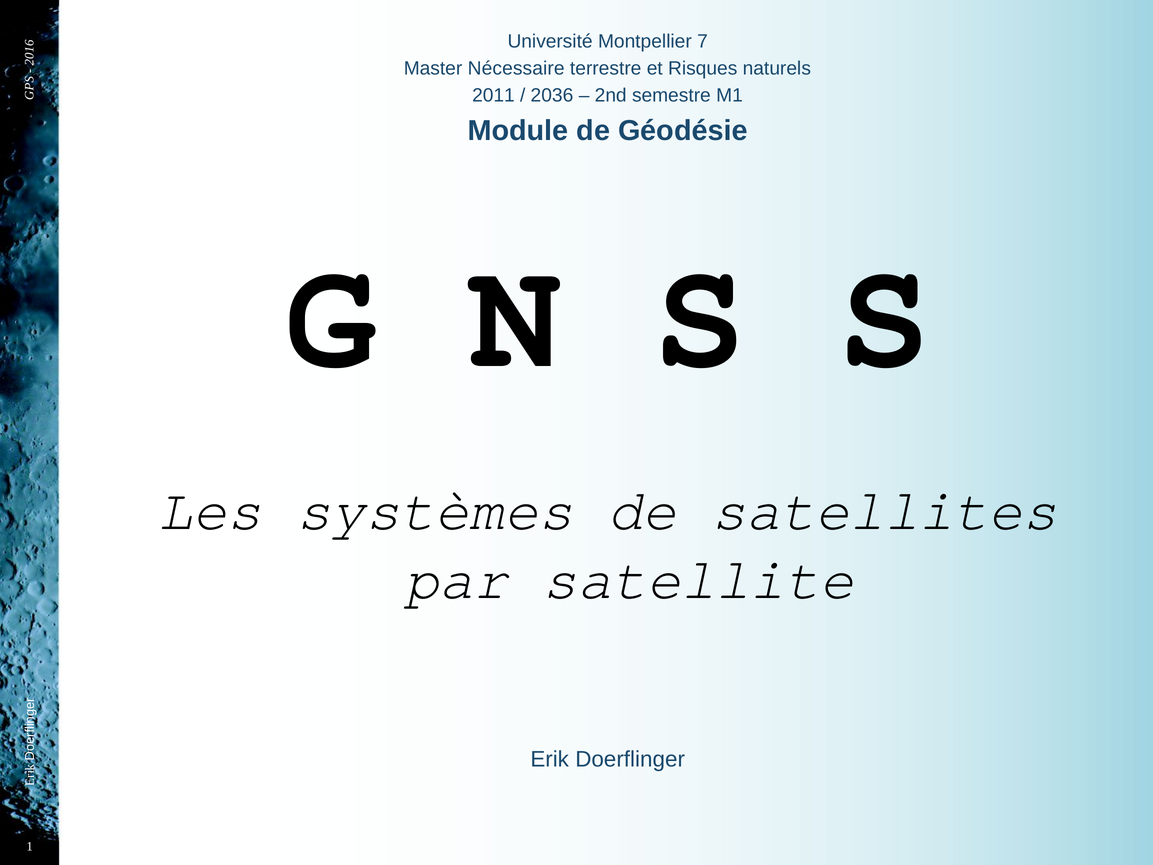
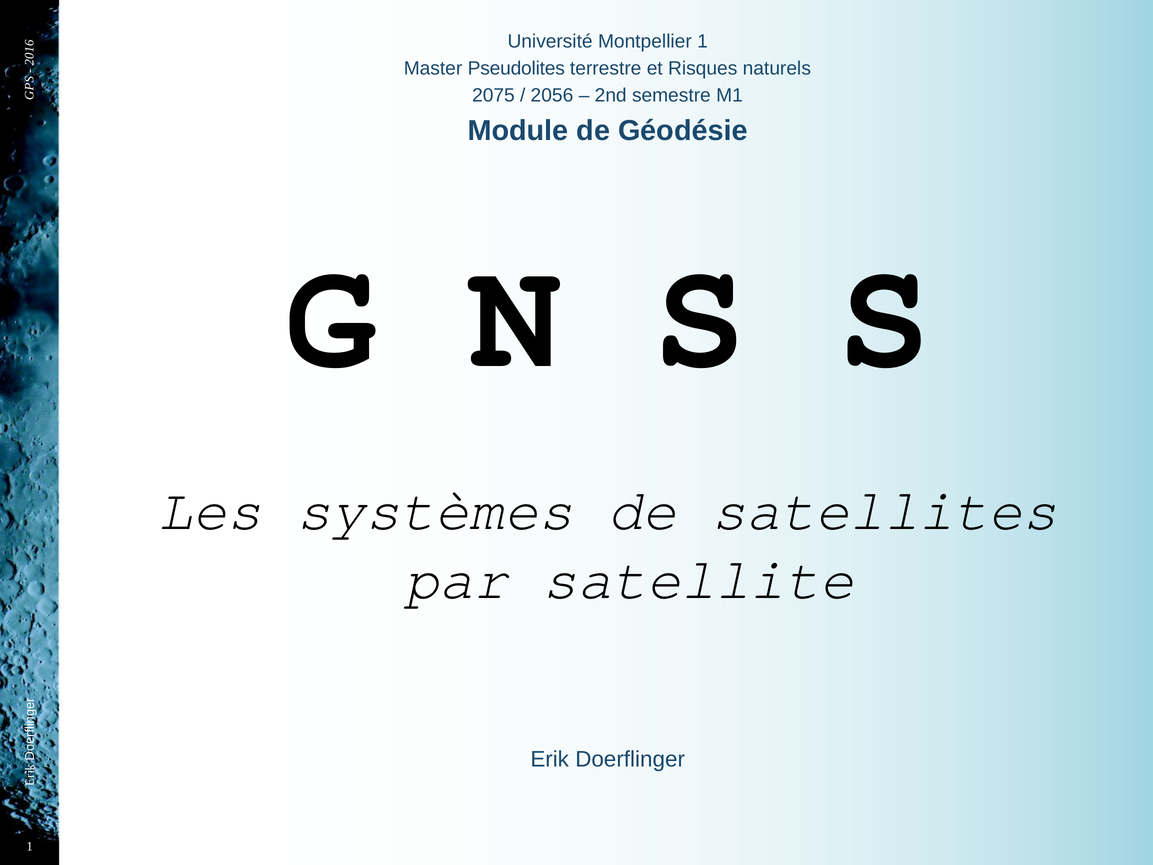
Montpellier 7: 7 -> 1
Nécessaire: Nécessaire -> Pseudolites
2011: 2011 -> 2075
2036: 2036 -> 2056
